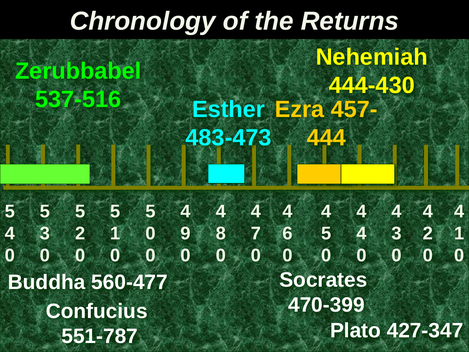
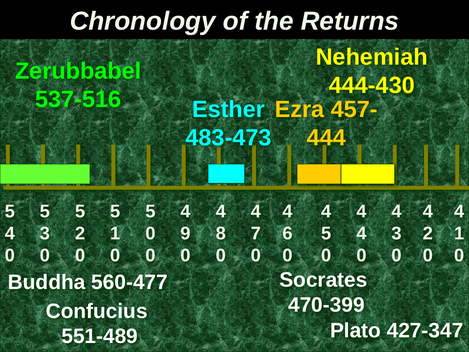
551-787: 551-787 -> 551-489
